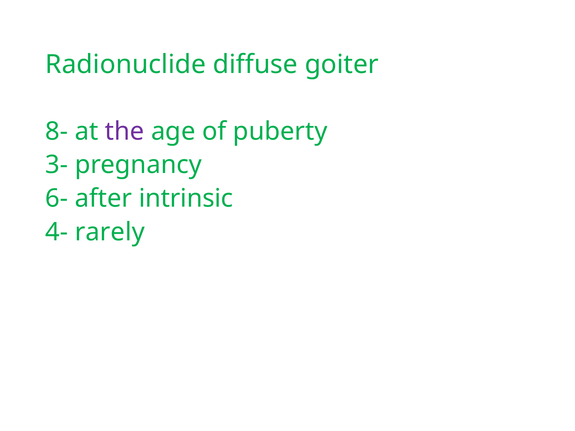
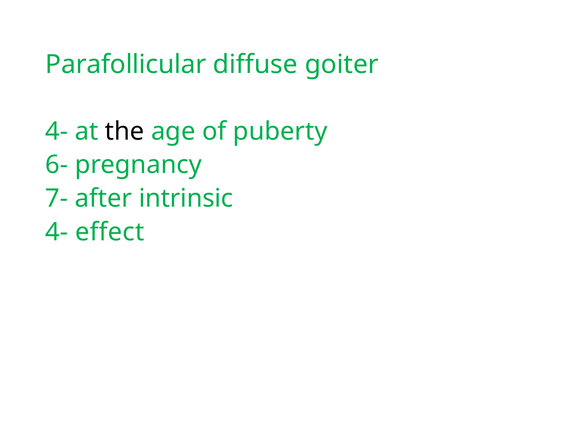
Radionuclide: Radionuclide -> Parafollicular
8- at (57, 131): 8- -> 4-
the colour: purple -> black
3-: 3- -> 6-
6-: 6- -> 7-
rarely: rarely -> effect
